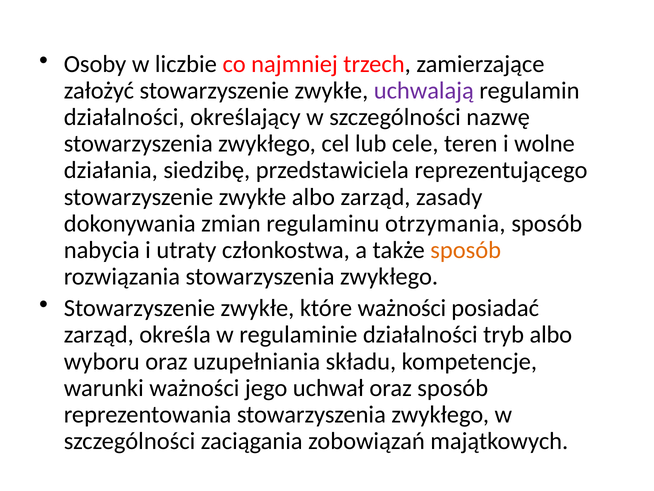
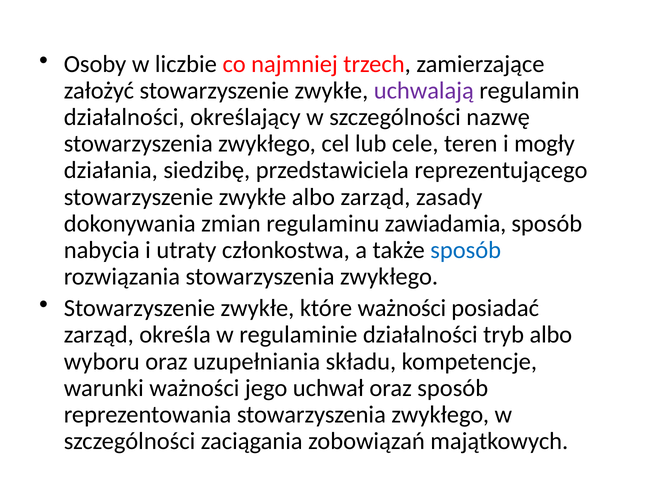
wolne: wolne -> mogły
otrzymania: otrzymania -> zawiadamia
sposób at (466, 250) colour: orange -> blue
